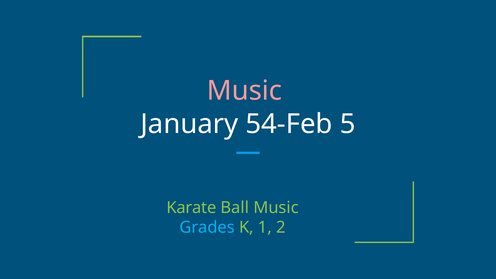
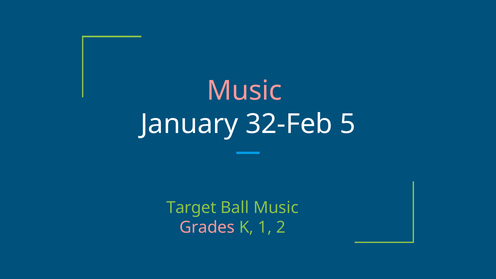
54-Feb: 54-Feb -> 32-Feb
Karate: Karate -> Target
Grades colour: light blue -> pink
